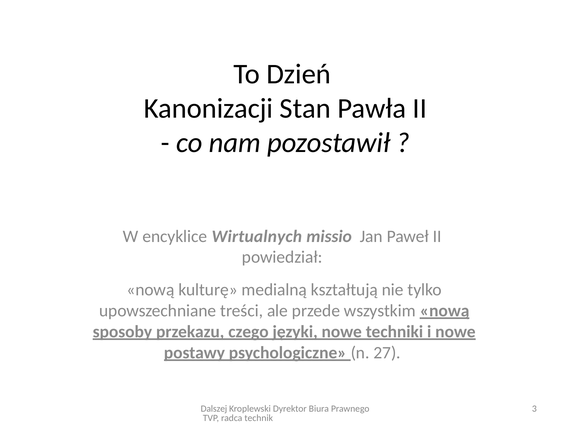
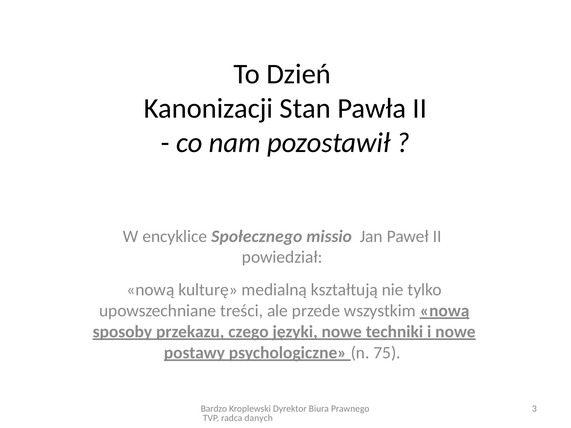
Wirtualnych: Wirtualnych -> Społecznego
27: 27 -> 75
Dalszej: Dalszej -> Bardzo
technik: technik -> danych
